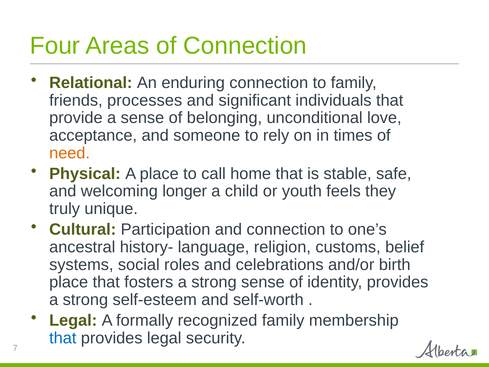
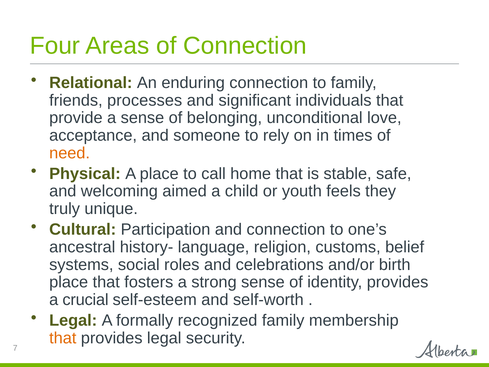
longer: longer -> aimed
strong at (85, 300): strong -> crucial
that at (63, 338) colour: blue -> orange
